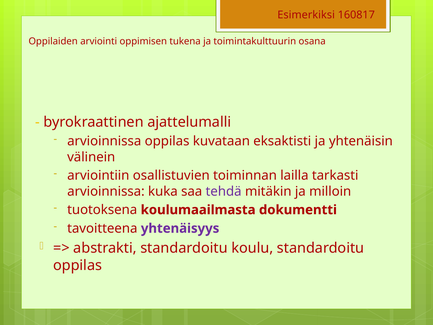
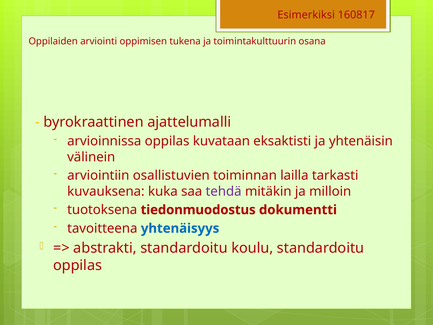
arvioinnissa at (106, 191): arvioinnissa -> kuvauksena
koulumaailmasta: koulumaailmasta -> tiedonmuodostus
yhtenäisyys colour: purple -> blue
